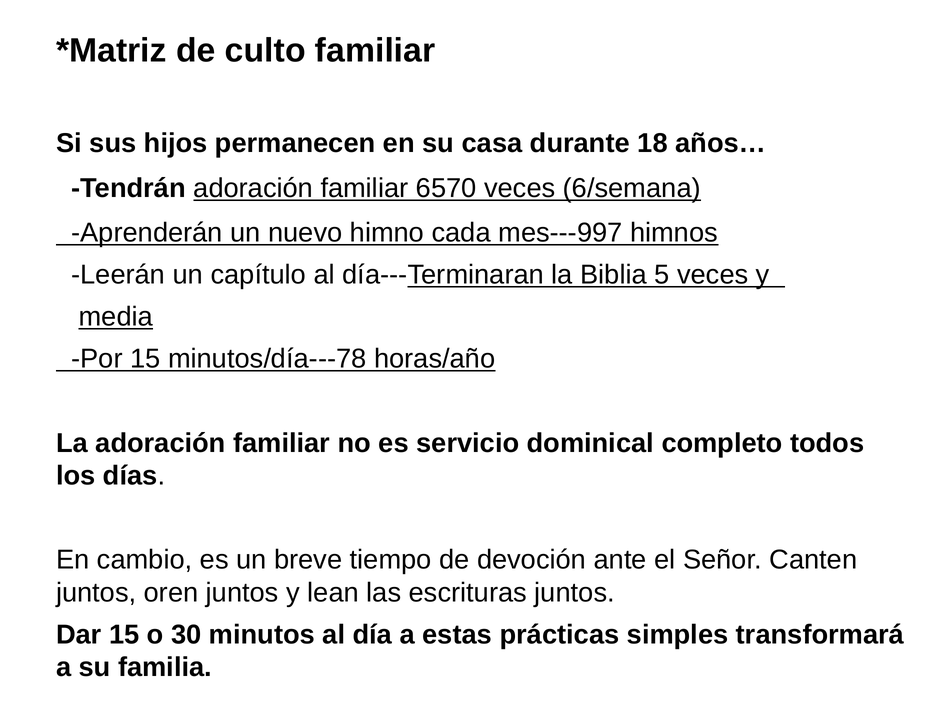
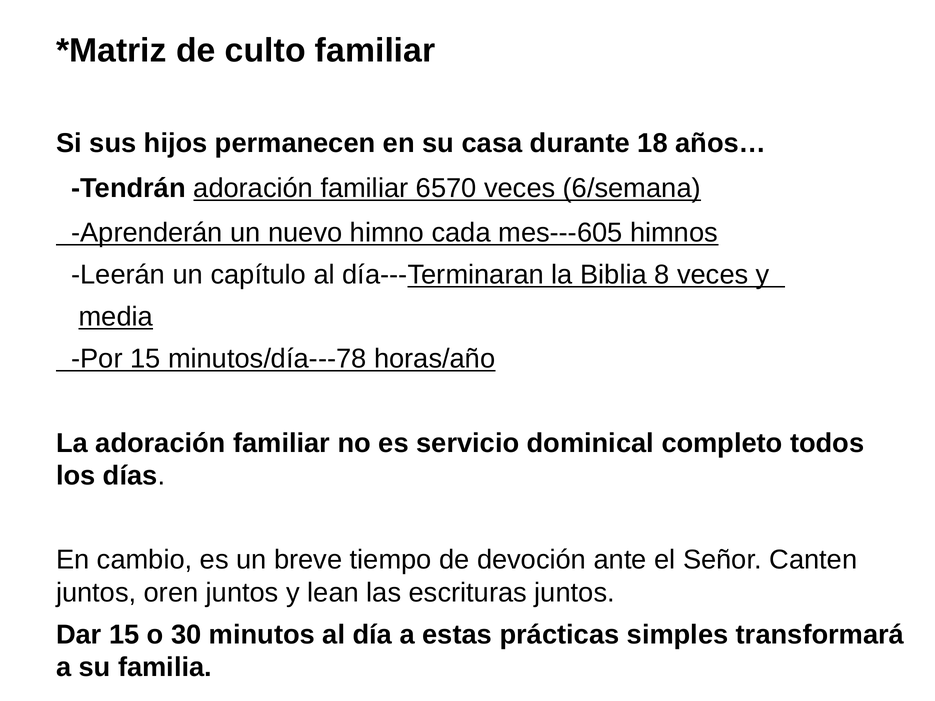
mes---997: mes---997 -> mes---605
5: 5 -> 8
